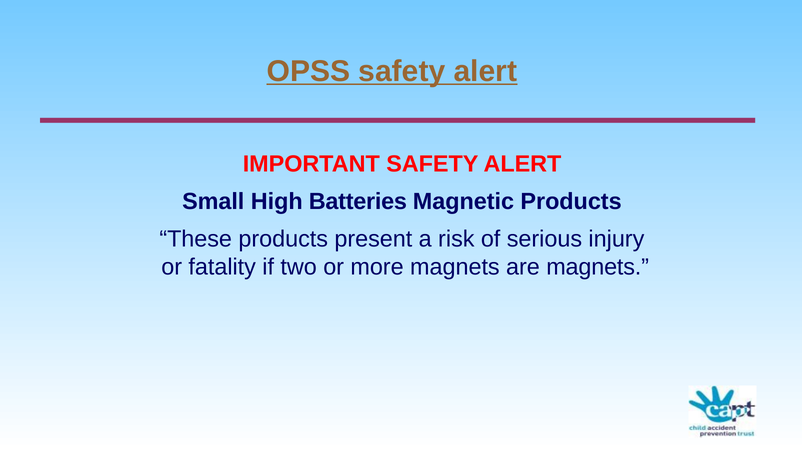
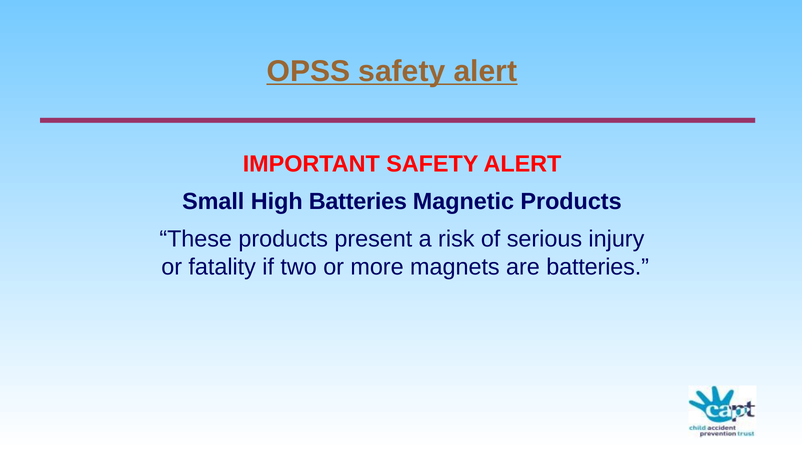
are magnets: magnets -> batteries
